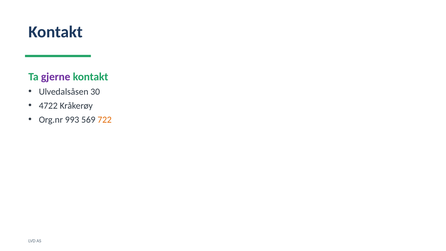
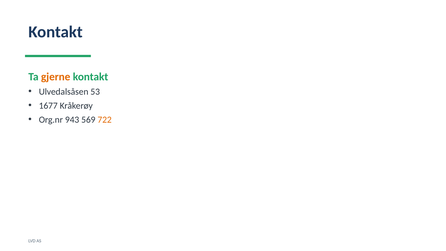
gjerne colour: purple -> orange
30: 30 -> 53
4722: 4722 -> 1677
993: 993 -> 943
